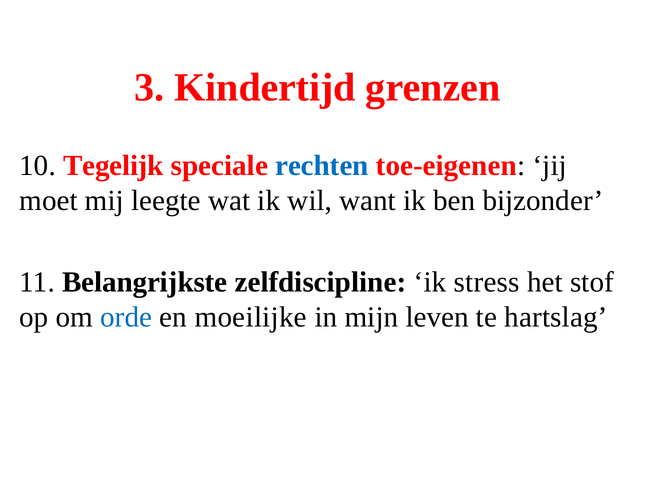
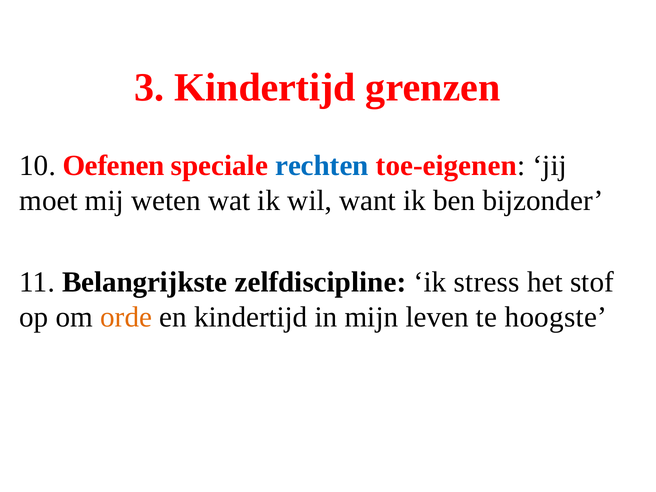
Tegelijk: Tegelijk -> Oefenen
leegte: leegte -> weten
orde colour: blue -> orange
en moeilijke: moeilijke -> kindertijd
hartslag: hartslag -> hoogste
